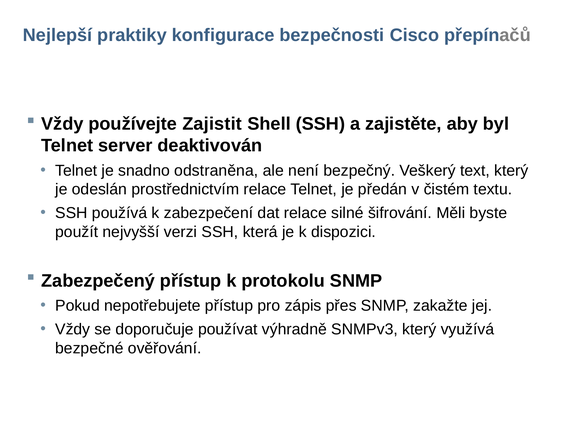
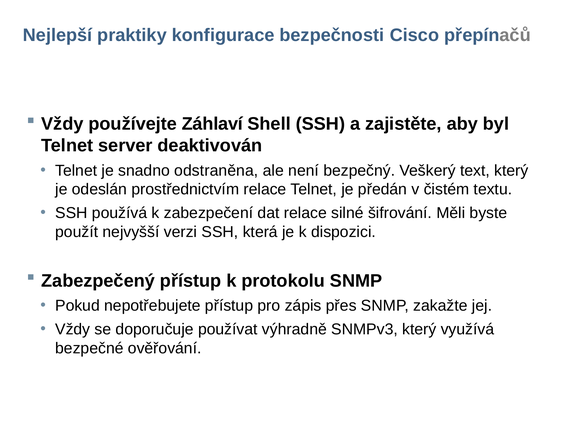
Zajistit: Zajistit -> Záhlaví
